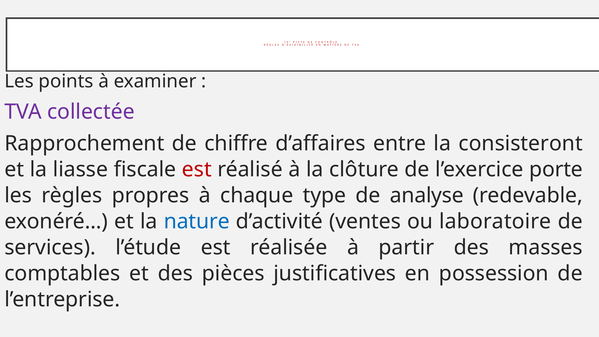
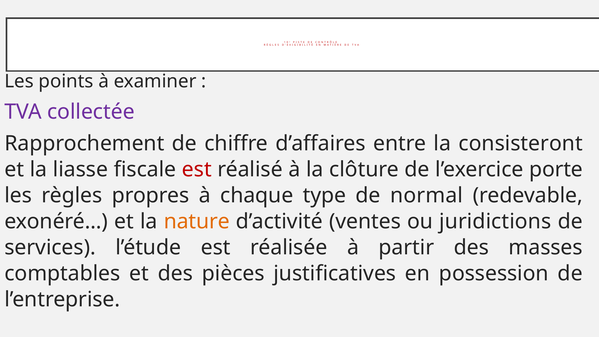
analyse: analyse -> normal
nature colour: blue -> orange
laboratoire: laboratoire -> juridictions
